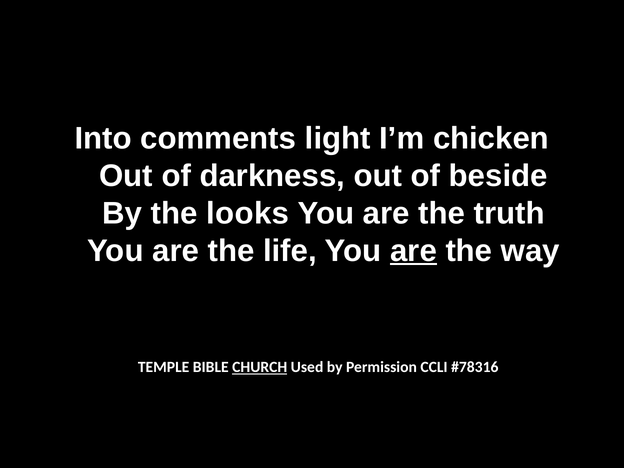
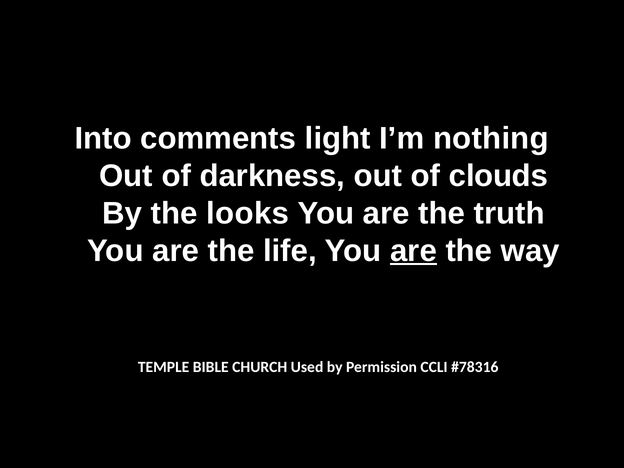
chicken: chicken -> nothing
beside: beside -> clouds
CHURCH underline: present -> none
